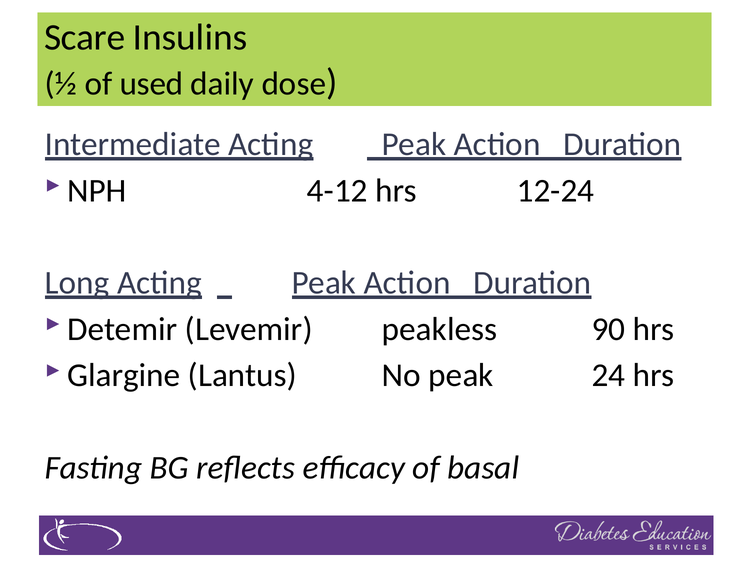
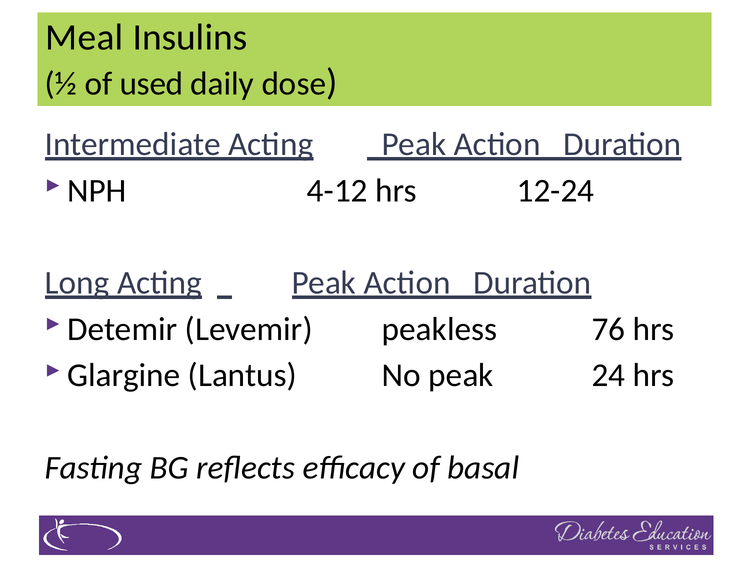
Scare: Scare -> Meal
90: 90 -> 76
